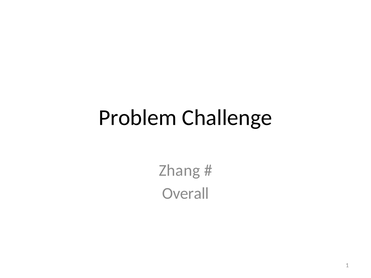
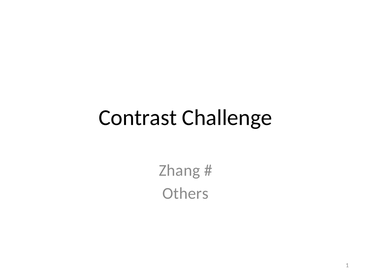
Problem: Problem -> Contrast
Overall: Overall -> Others
